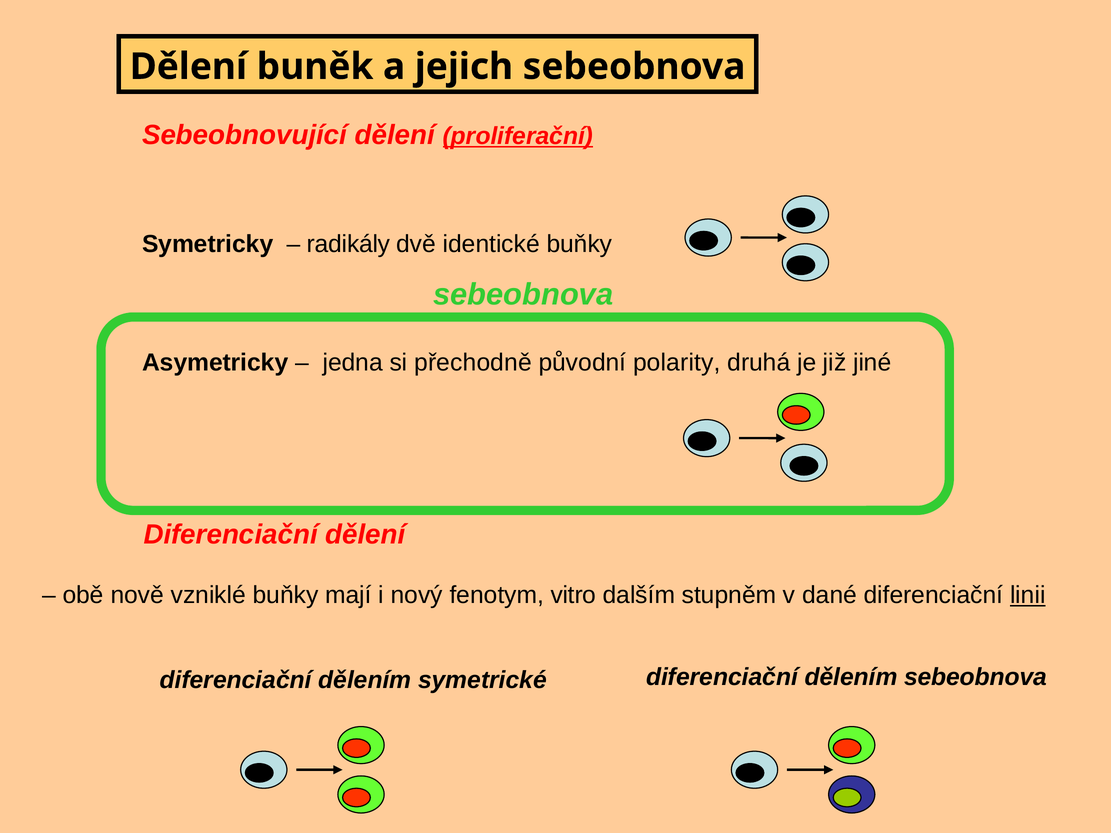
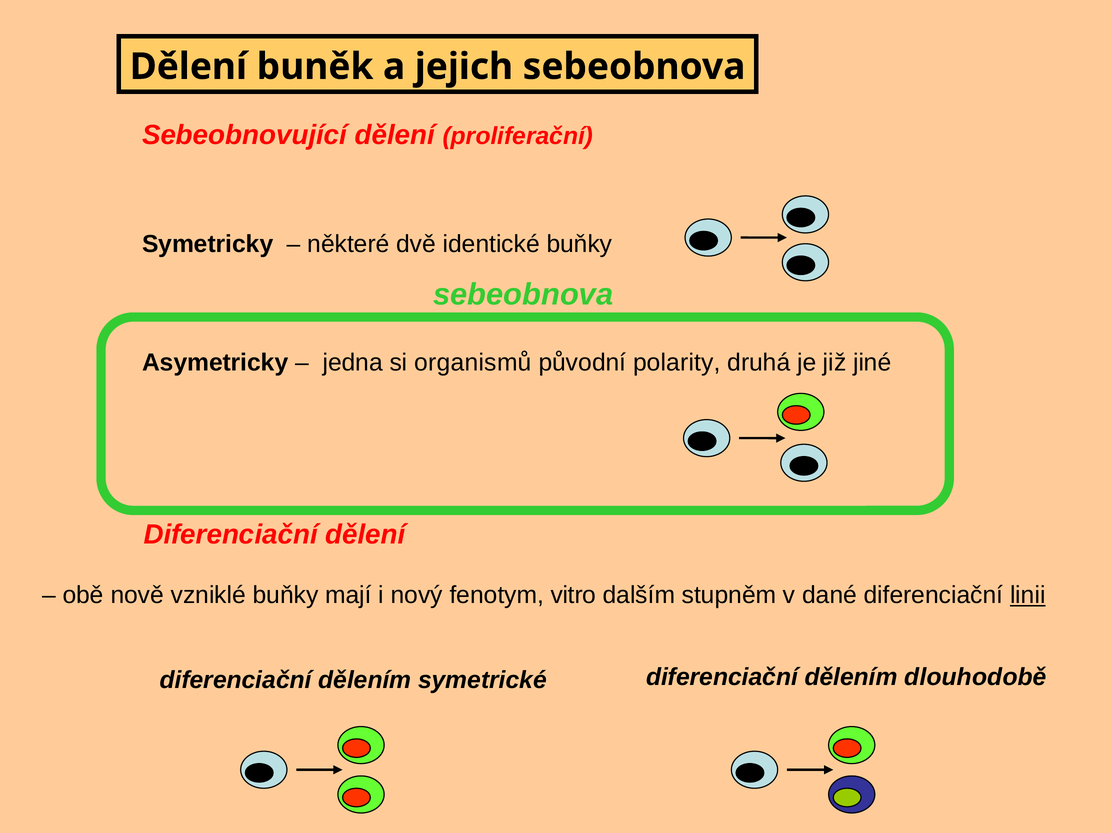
proliferační underline: present -> none
radikály: radikály -> některé
přechodně: přechodně -> organismů
dělením sebeobnova: sebeobnova -> dlouhodobě
